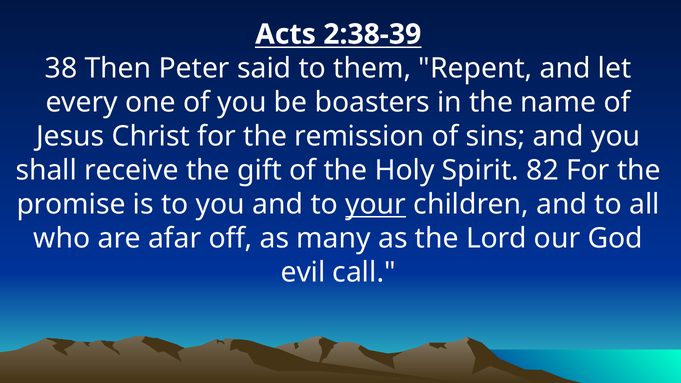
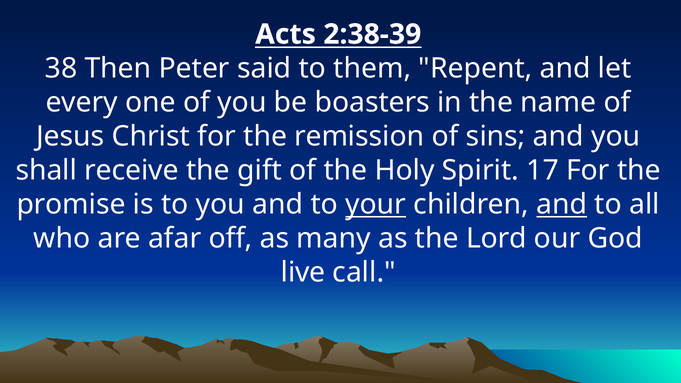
82: 82 -> 17
and at (562, 204) underline: none -> present
evil: evil -> live
